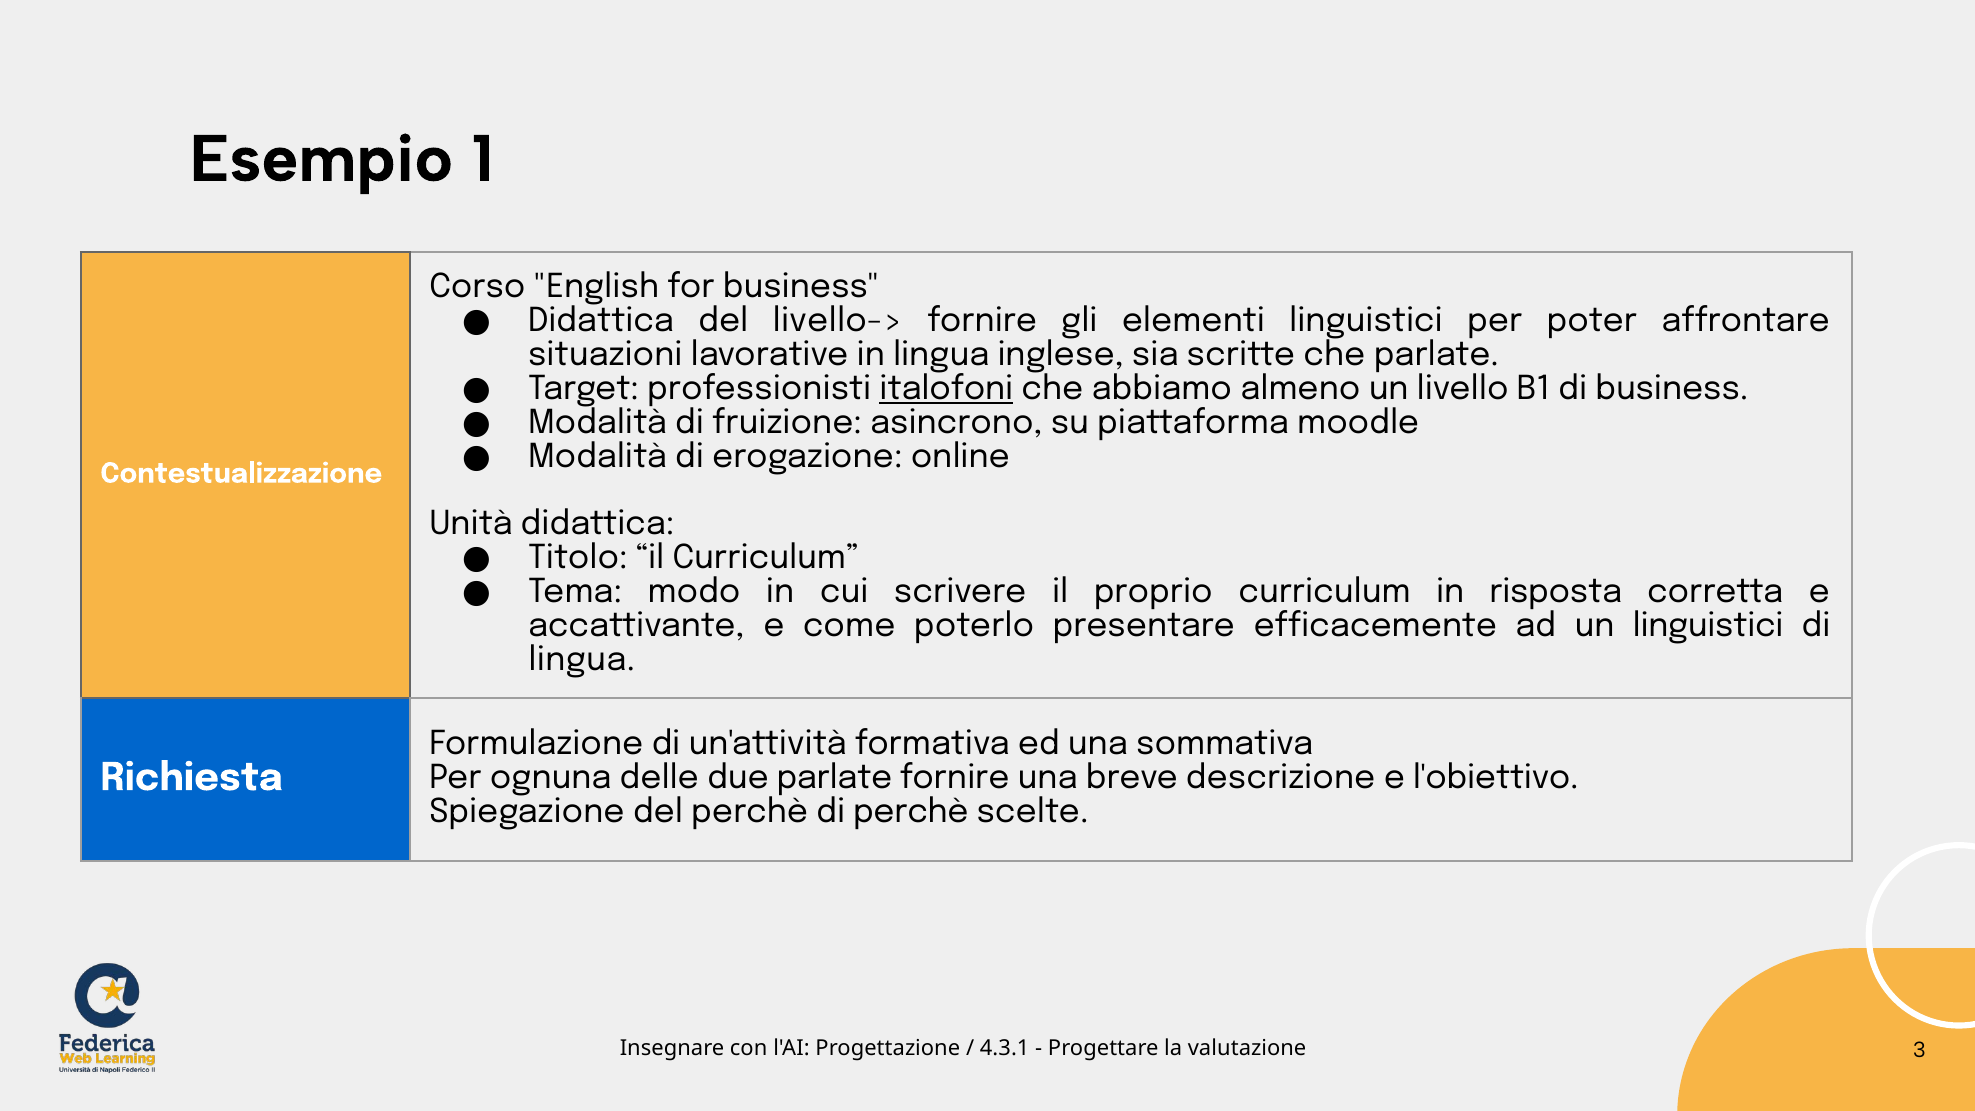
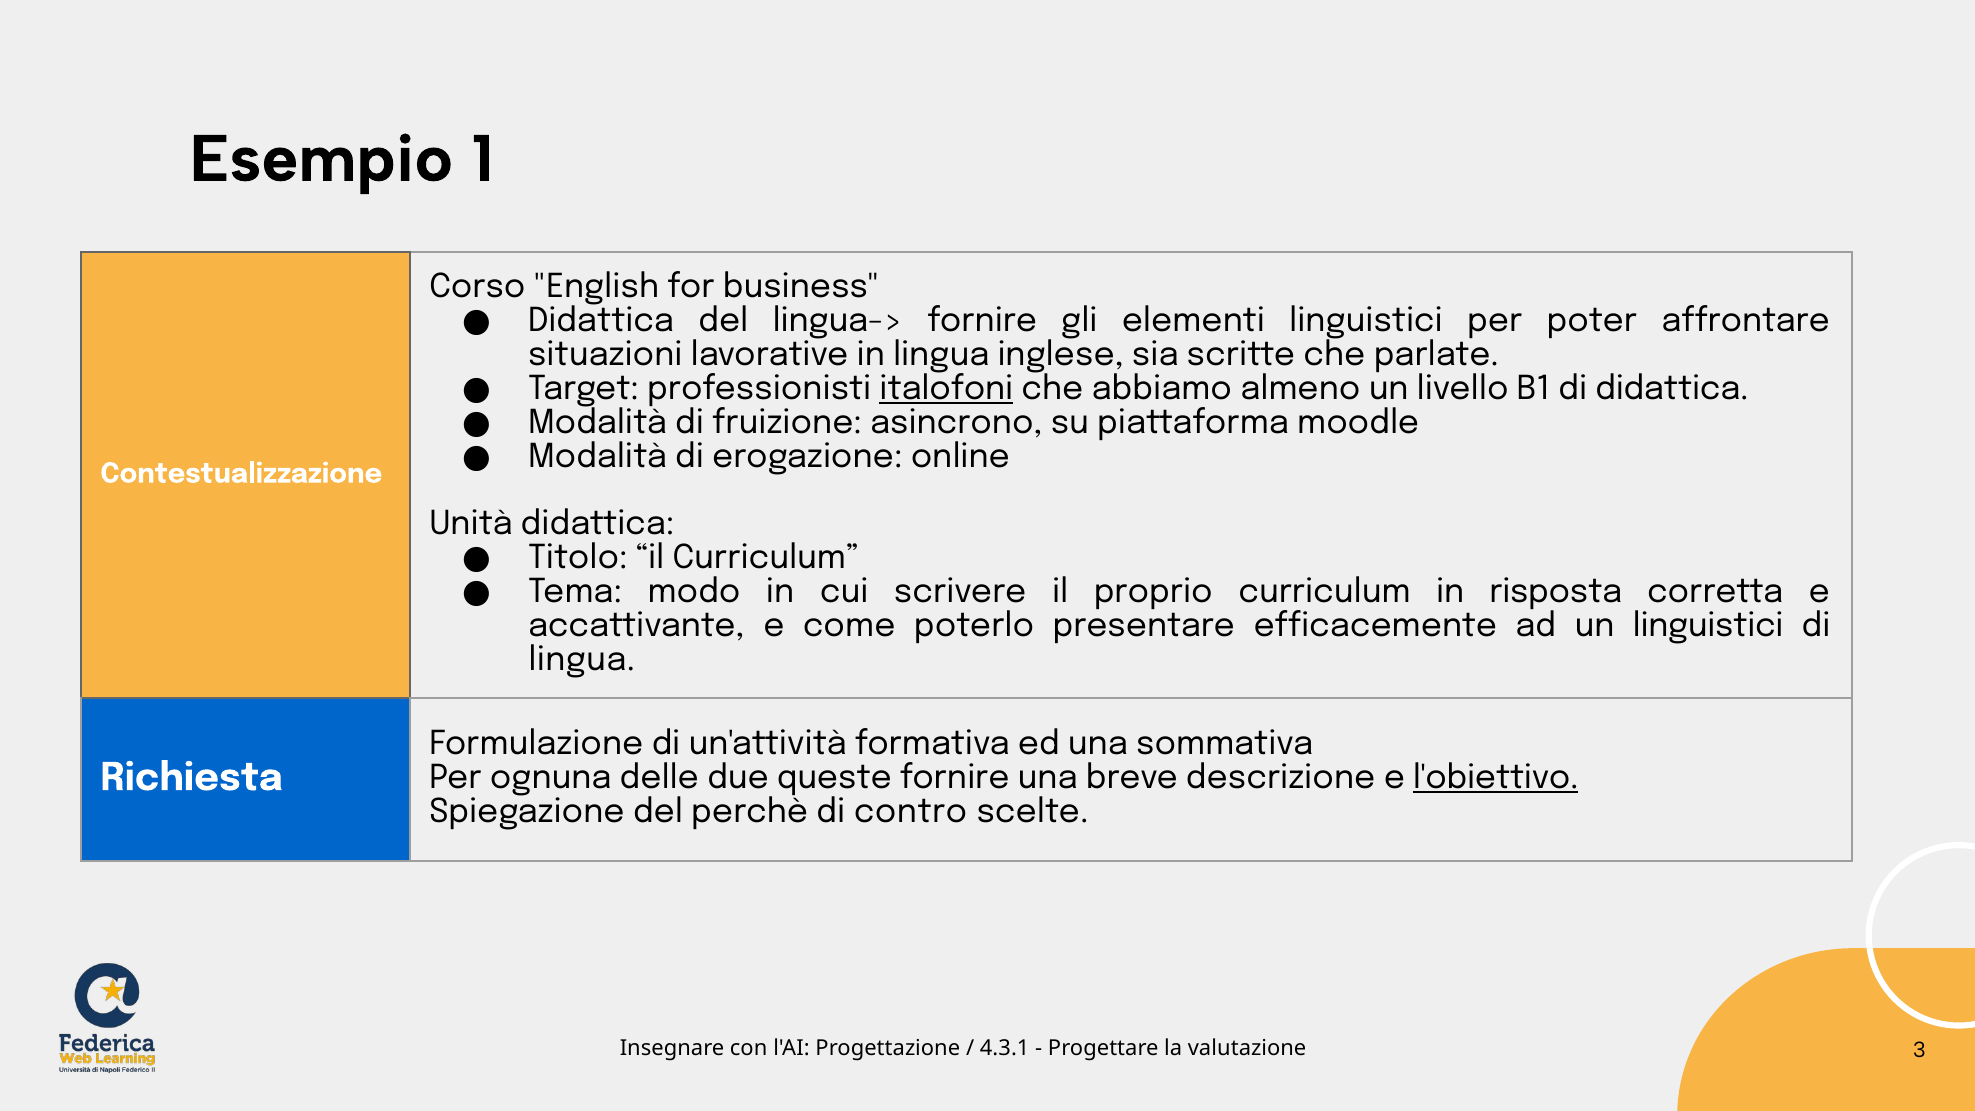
livello->: livello-> -> lingua->
di business: business -> didattica
due parlate: parlate -> queste
l'obiettivo underline: none -> present
di perchè: perchè -> contro
